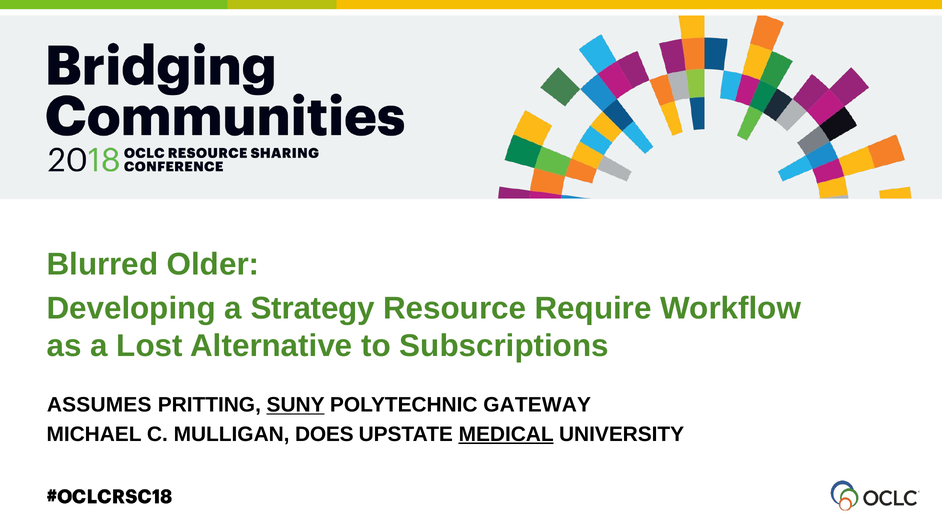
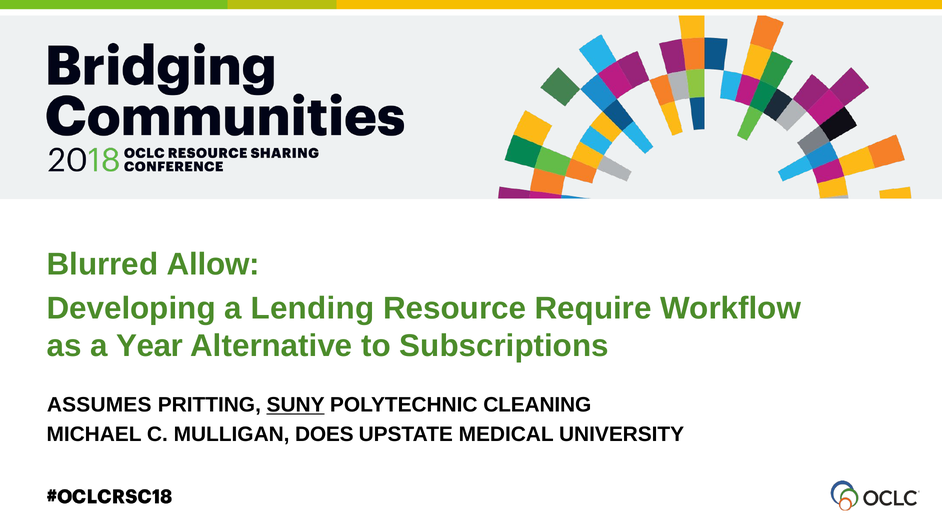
Older: Older -> Allow
Strategy: Strategy -> Lending
Lost: Lost -> Year
GATEWAY: GATEWAY -> CLEANING
MEDICAL underline: present -> none
